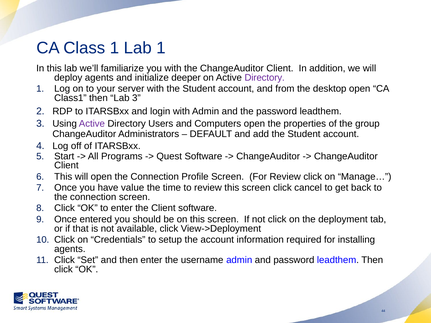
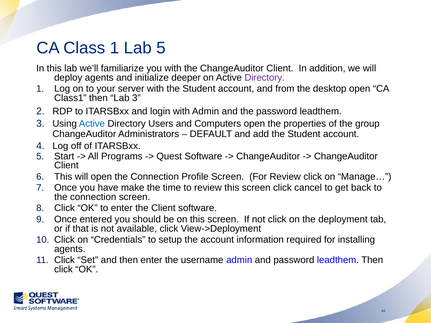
Lab 1: 1 -> 5
Active at (92, 124) colour: purple -> blue
value: value -> make
